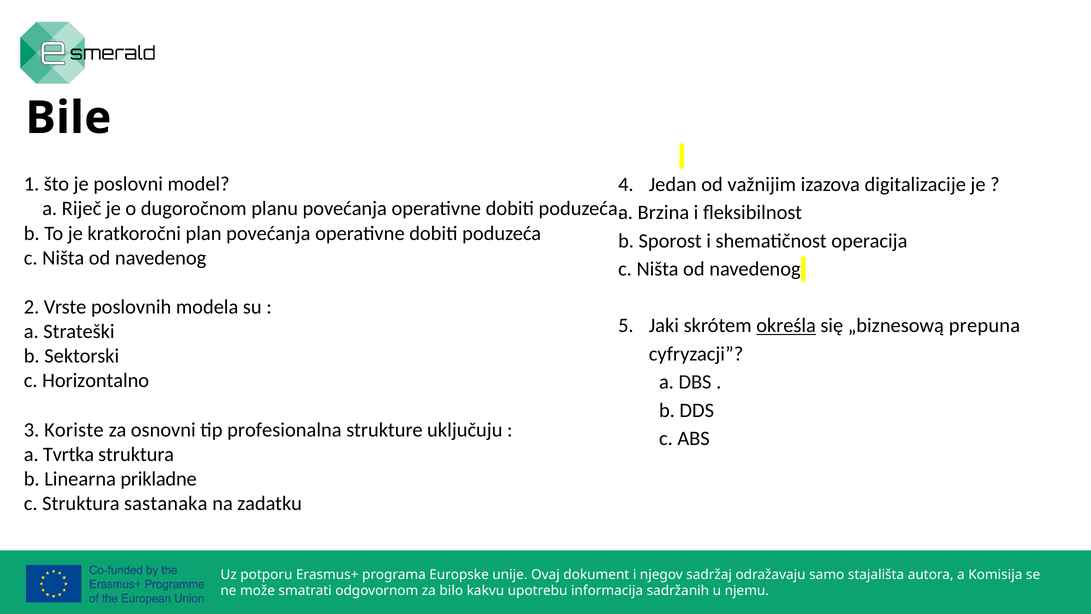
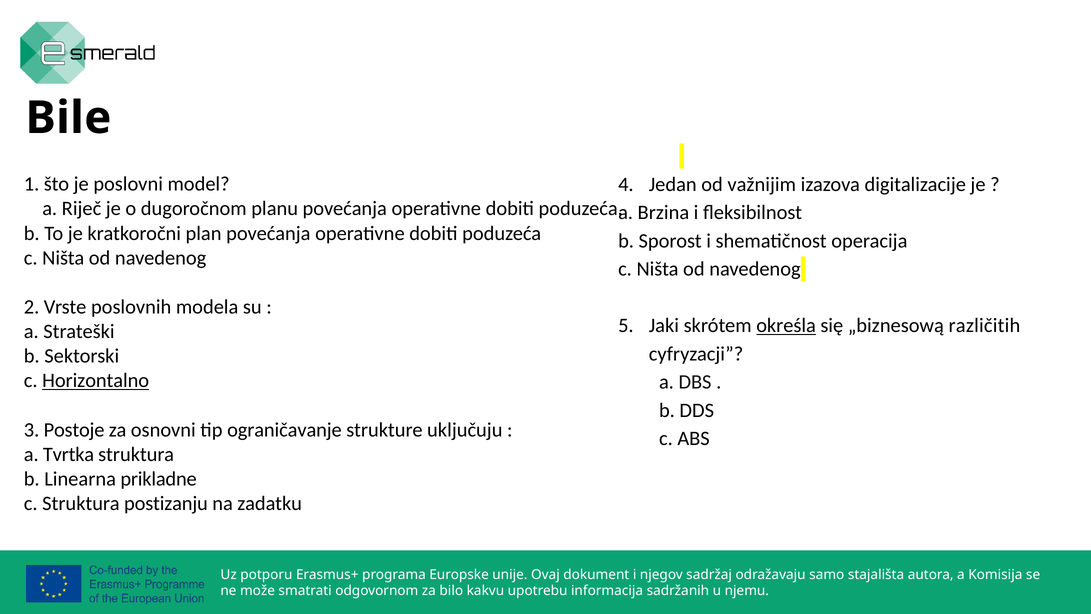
prepuna: prepuna -> različitih
Horizontalno underline: none -> present
Koriste: Koriste -> Postoje
profesionalna: profesionalna -> ograničavanje
sastanaka: sastanaka -> postizanju
